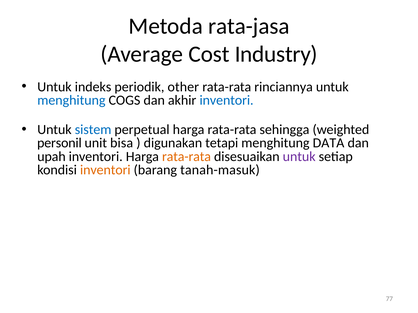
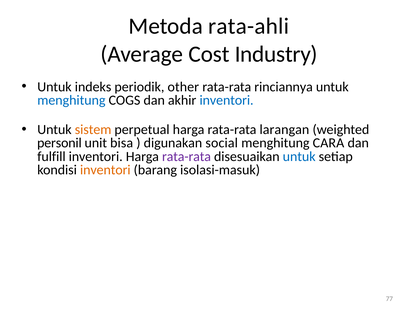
rata-jasa: rata-jasa -> rata-ahli
sistem colour: blue -> orange
sehingga: sehingga -> larangan
tetapi: tetapi -> social
DATA: DATA -> CARA
upah: upah -> fulfill
rata-rata at (187, 157) colour: orange -> purple
untuk at (299, 157) colour: purple -> blue
tanah-masuk: tanah-masuk -> isolasi-masuk
